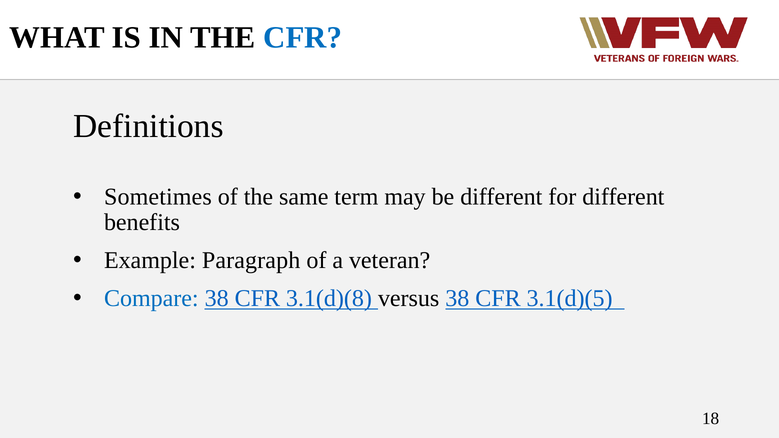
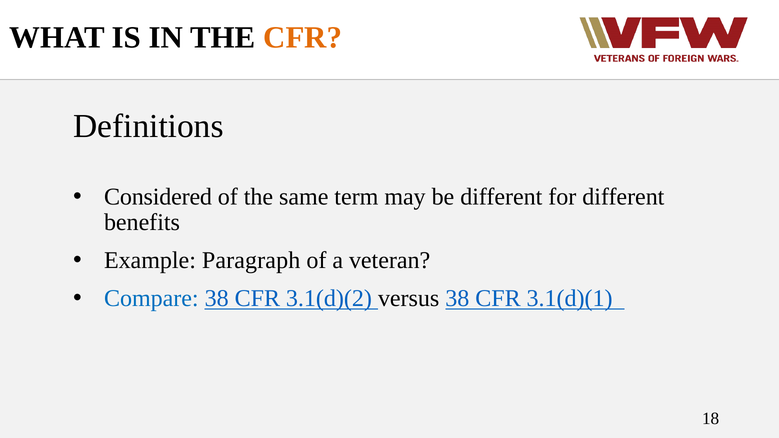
CFR at (303, 37) colour: blue -> orange
Sometimes: Sometimes -> Considered
3.1(d)(8: 3.1(d)(8 -> 3.1(d)(2
3.1(d)(5: 3.1(d)(5 -> 3.1(d)(1
